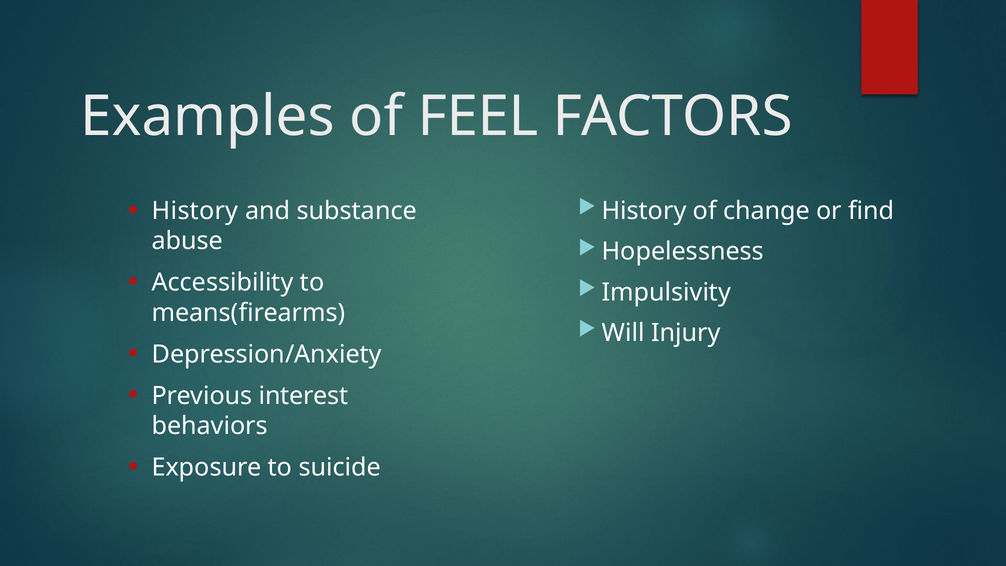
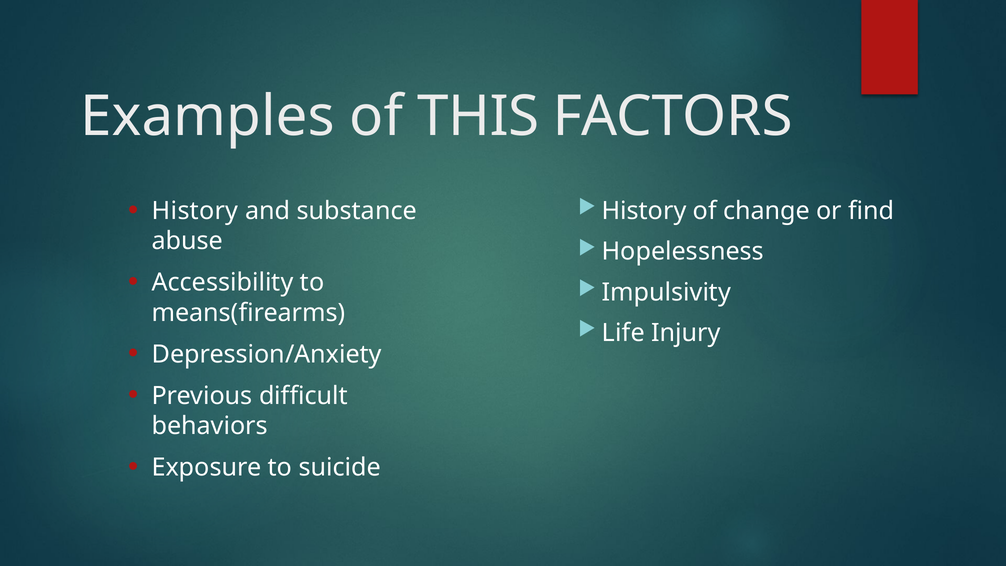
FEEL: FEEL -> THIS
Will: Will -> Life
interest: interest -> difficult
